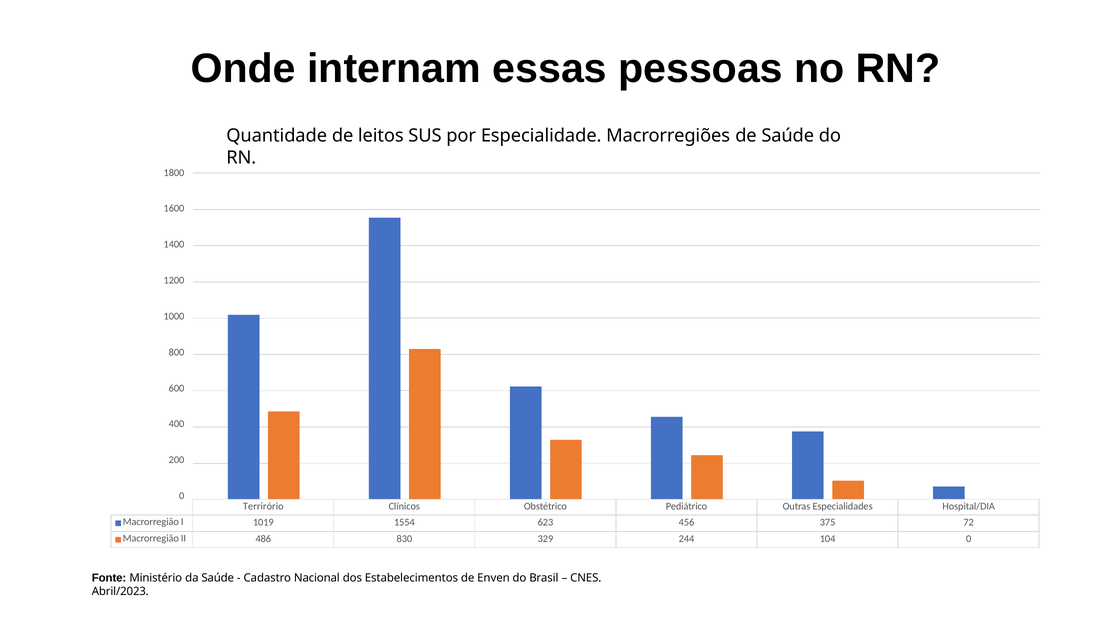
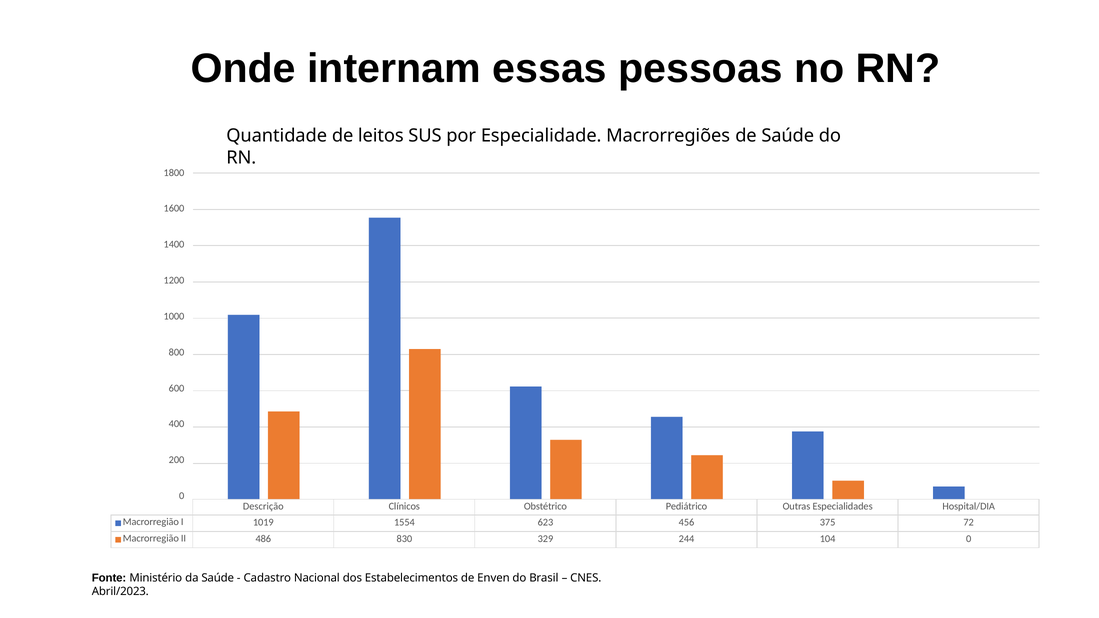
Terrirório: Terrirório -> Descrição
